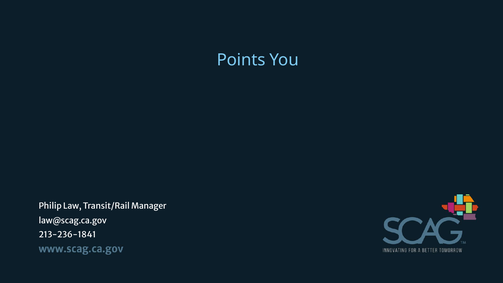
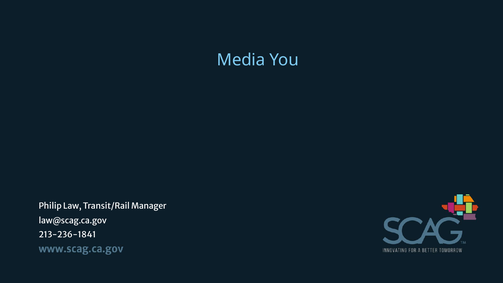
Points: Points -> Media
